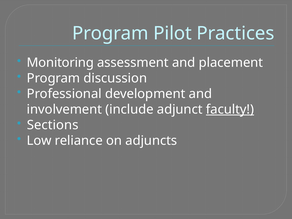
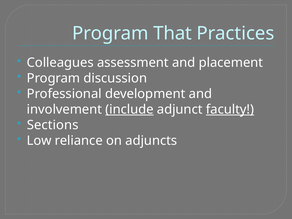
Pilot: Pilot -> That
Monitoring: Monitoring -> Colleagues
include underline: none -> present
